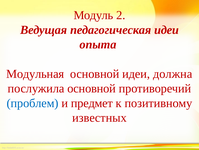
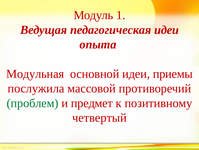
2: 2 -> 1
должна: должна -> приемы
послужила основной: основной -> массовой
проблем colour: blue -> green
известных: известных -> четвертый
